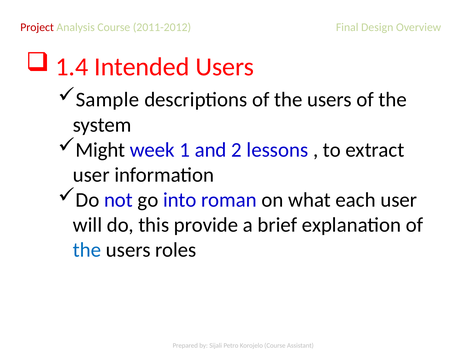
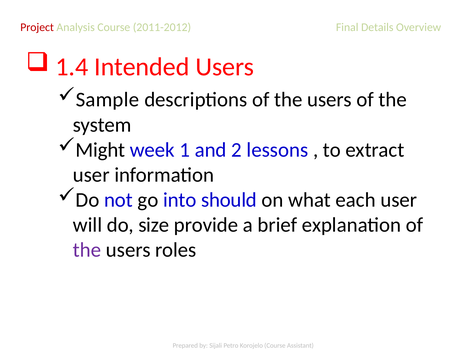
Design: Design -> Details
roman: roman -> should
this: this -> size
the at (87, 250) colour: blue -> purple
